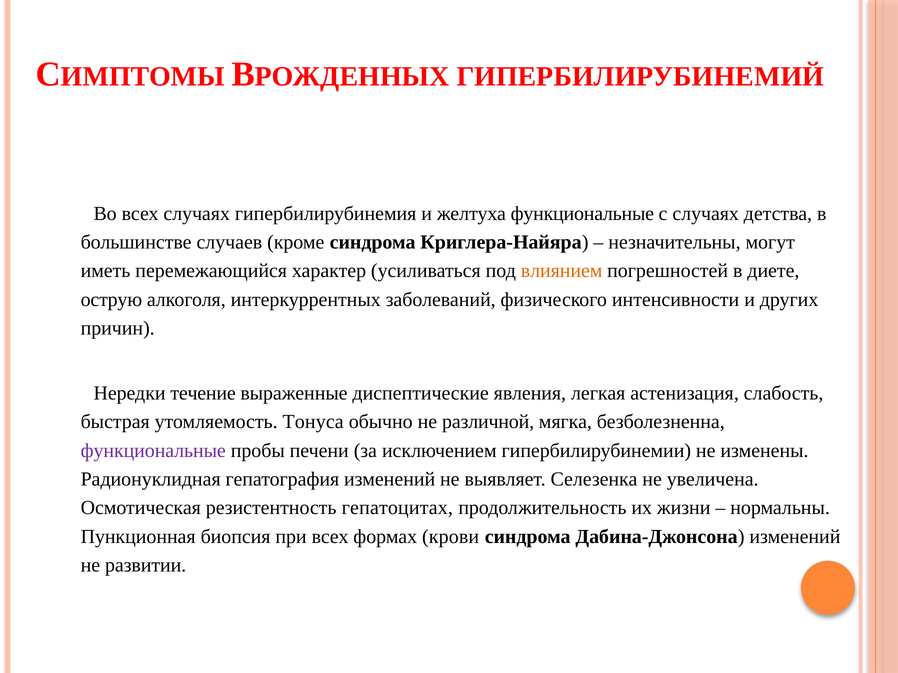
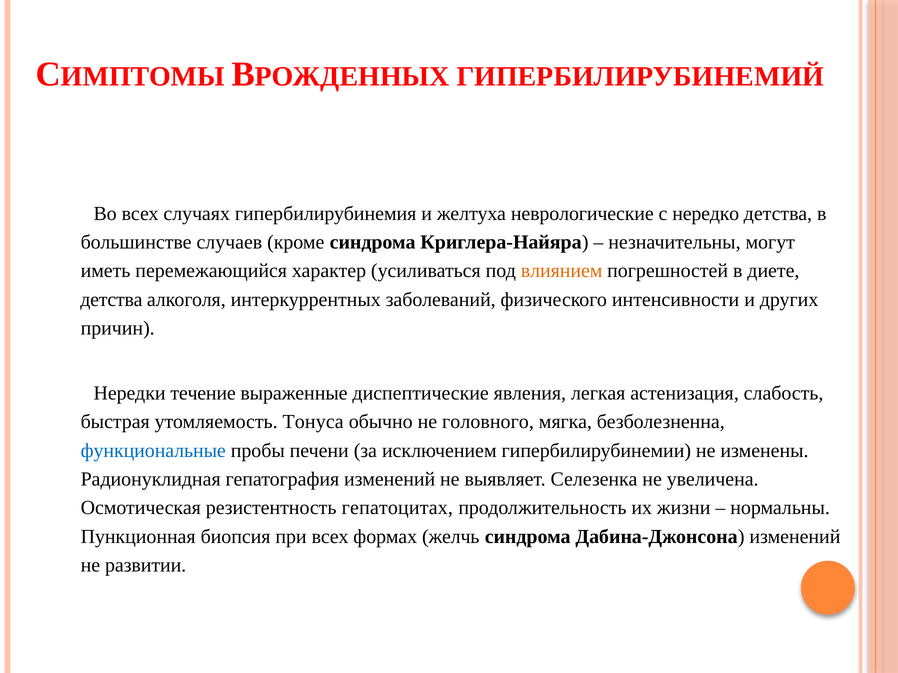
желтуха функциональные: функциональные -> неврологические
с случаях: случаях -> нередко
острую at (111, 300): острую -> детства
различной: различной -> головного
функциональные at (153, 451) colour: purple -> blue
крови: крови -> желчь
